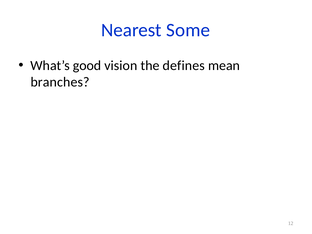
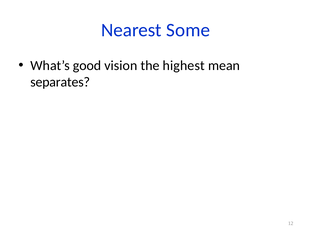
defines: defines -> highest
branches: branches -> separates
